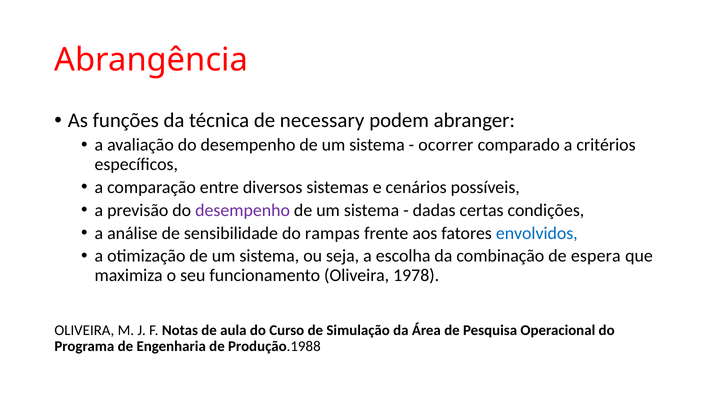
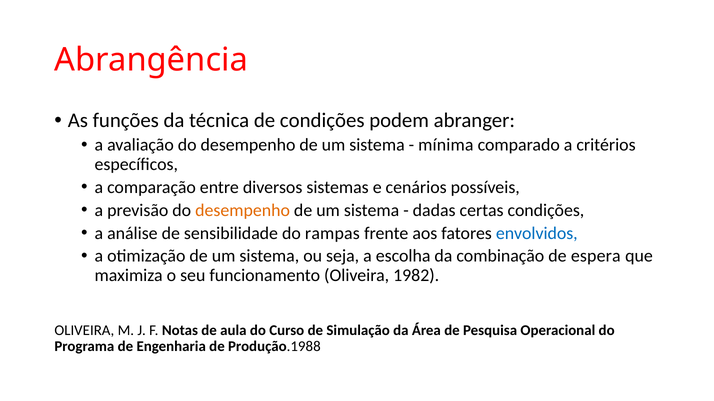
de necessary: necessary -> condições
ocorrer: ocorrer -> mínima
desempenho at (243, 211) colour: purple -> orange
1978: 1978 -> 1982
